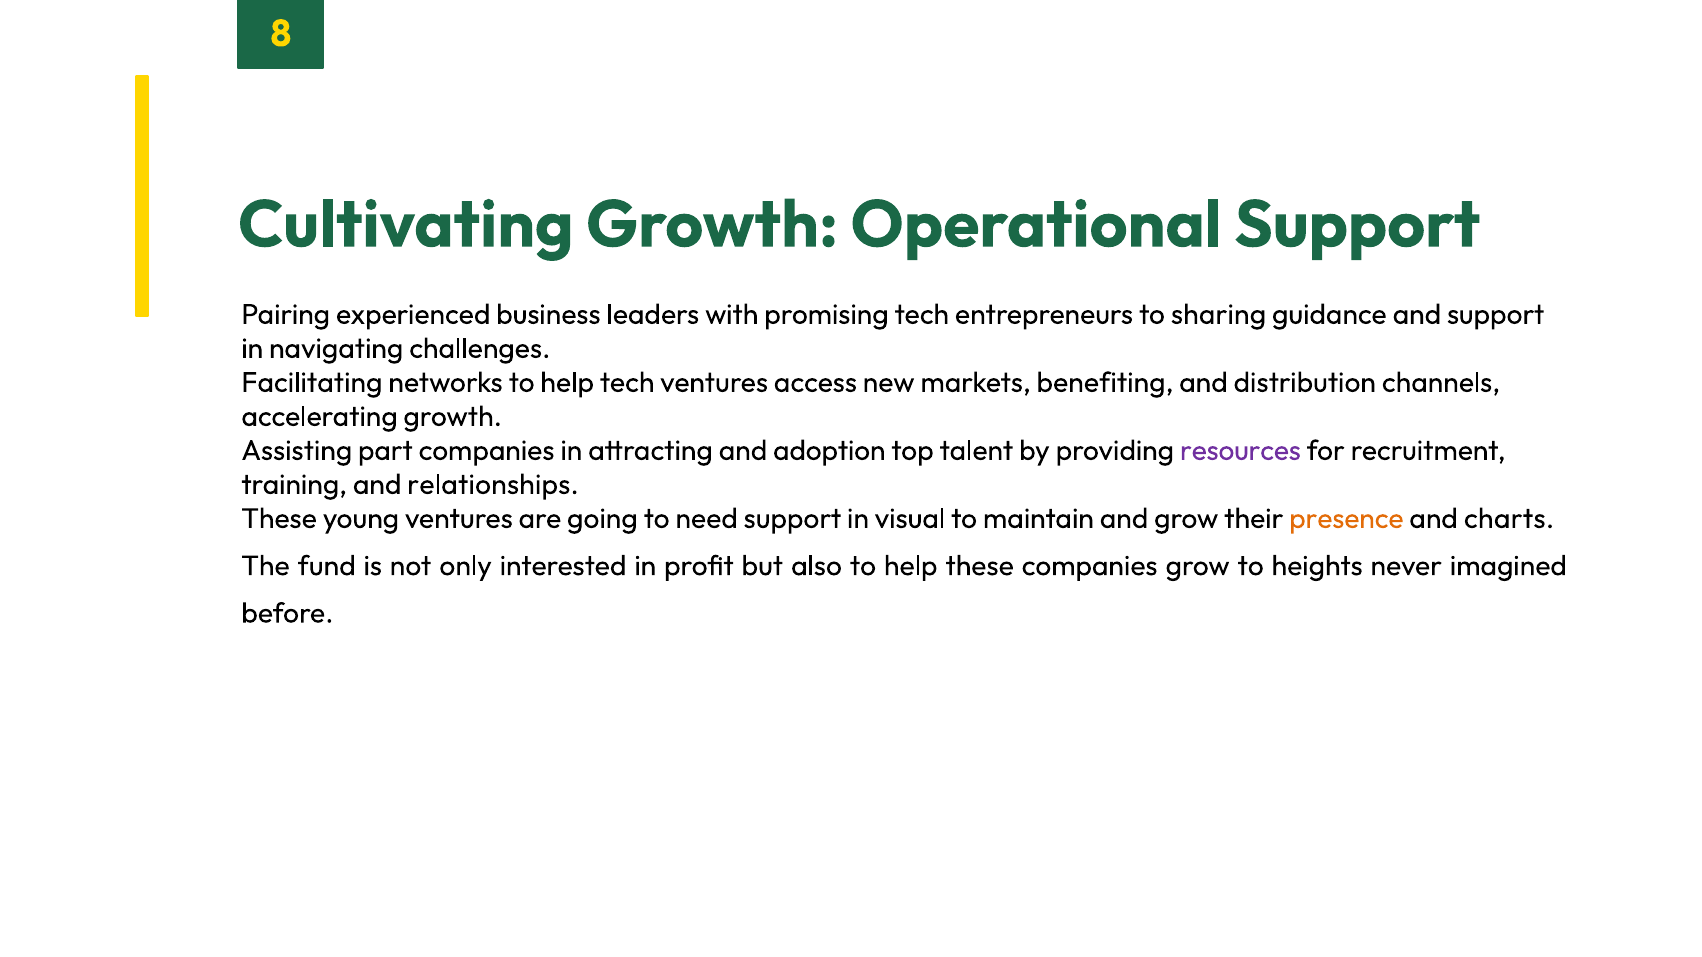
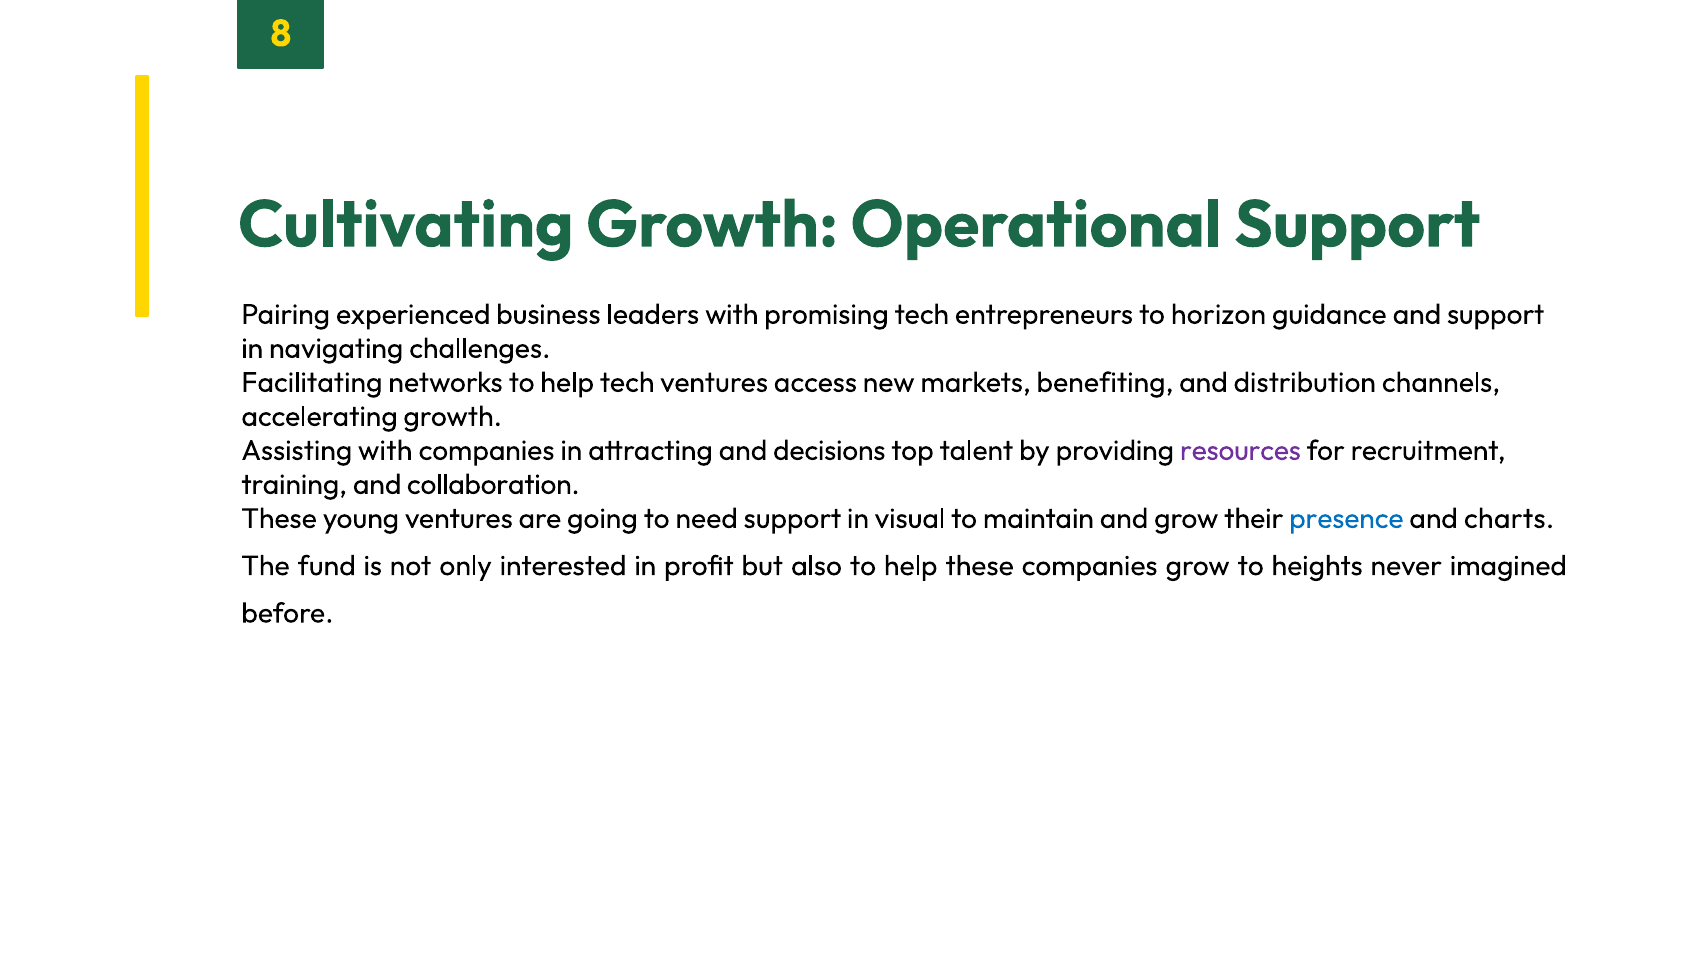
sharing: sharing -> horizon
Assisting part: part -> with
adoption: adoption -> decisions
relationships: relationships -> collaboration
presence colour: orange -> blue
